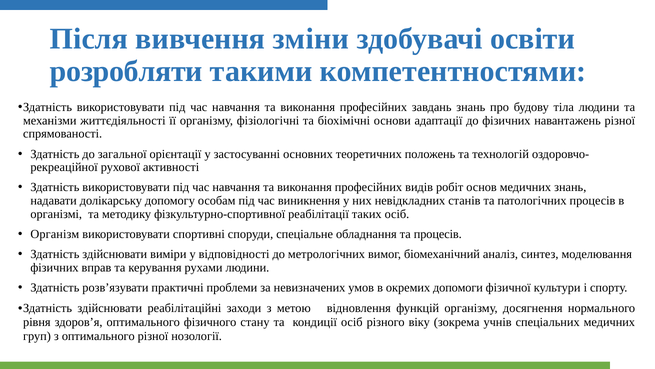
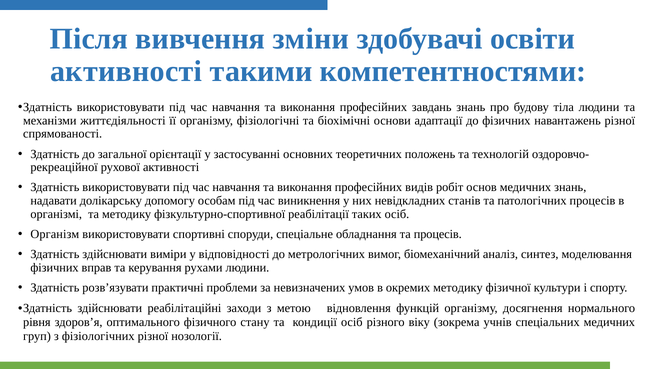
розробляти at (126, 71): розробляти -> активності
окремих допомоги: допомоги -> методику
з оптимального: оптимального -> фізіологічних
